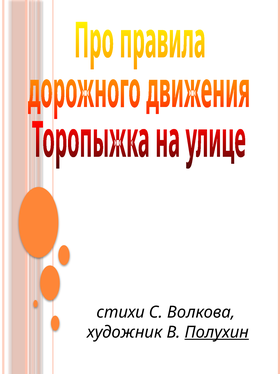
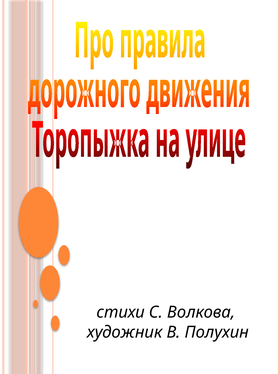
Полухин underline: present -> none
